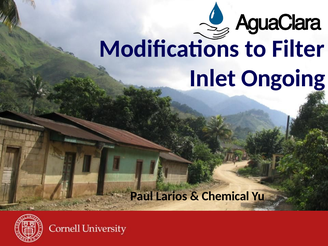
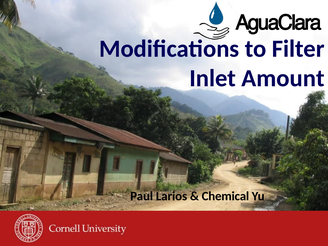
Ongoing: Ongoing -> Amount
